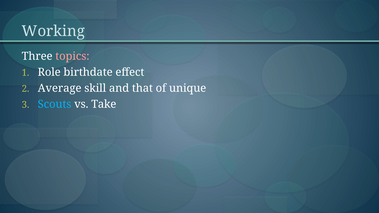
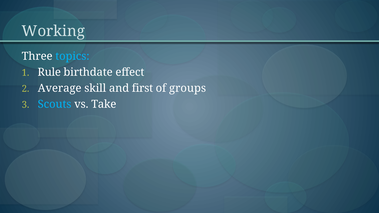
topics colour: pink -> light blue
Role: Role -> Rule
that: that -> first
unique: unique -> groups
